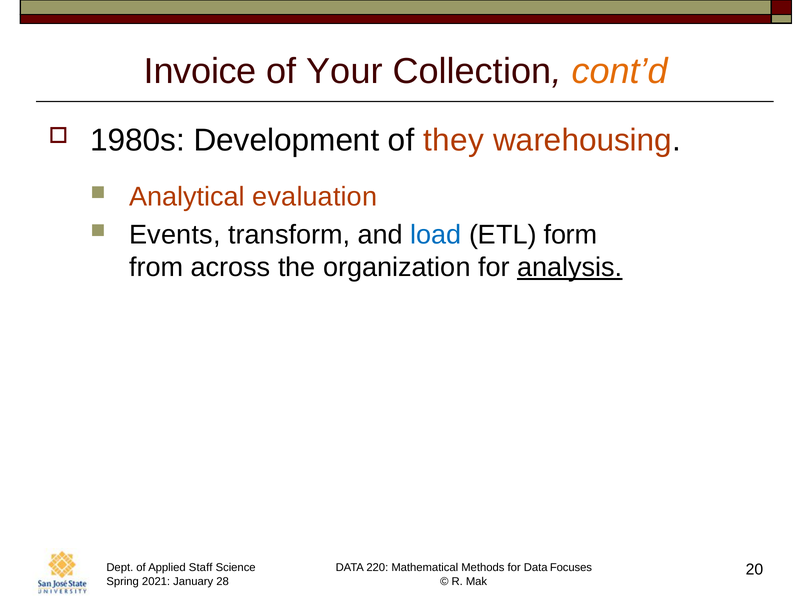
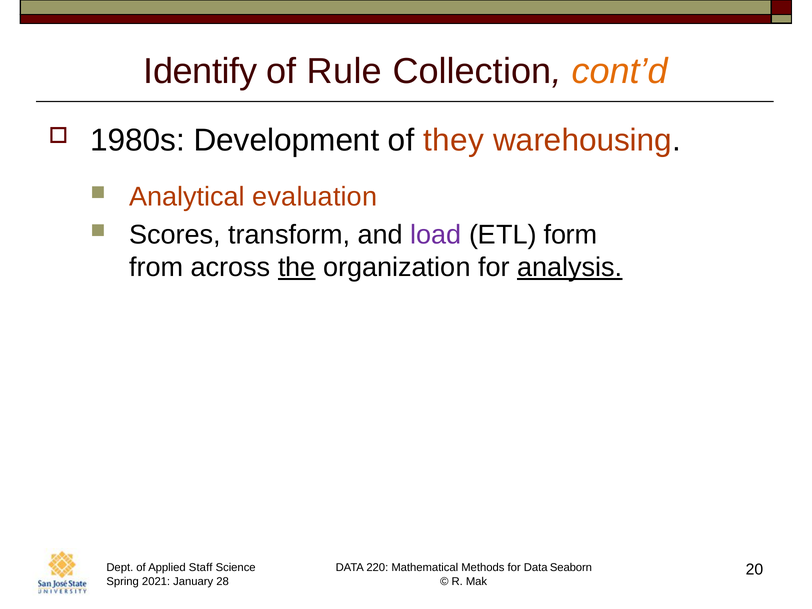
Invoice: Invoice -> Identify
Your: Your -> Rule
Events: Events -> Scores
load colour: blue -> purple
the underline: none -> present
Focuses: Focuses -> Seaborn
